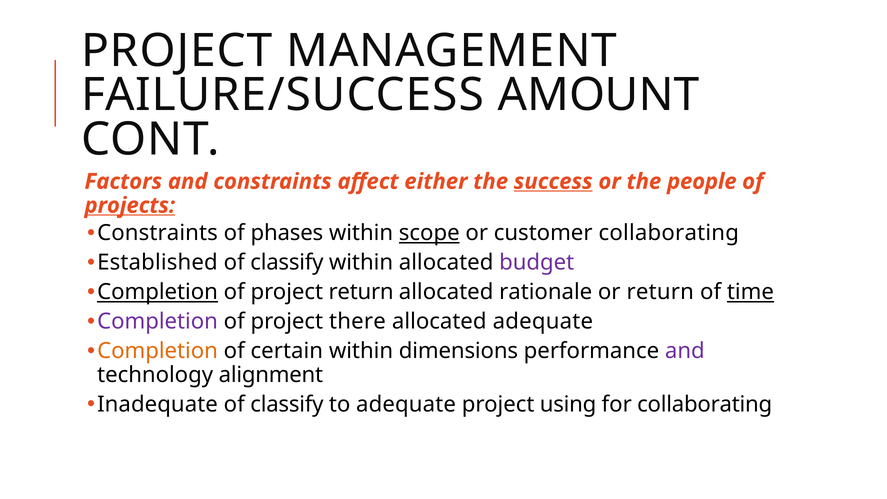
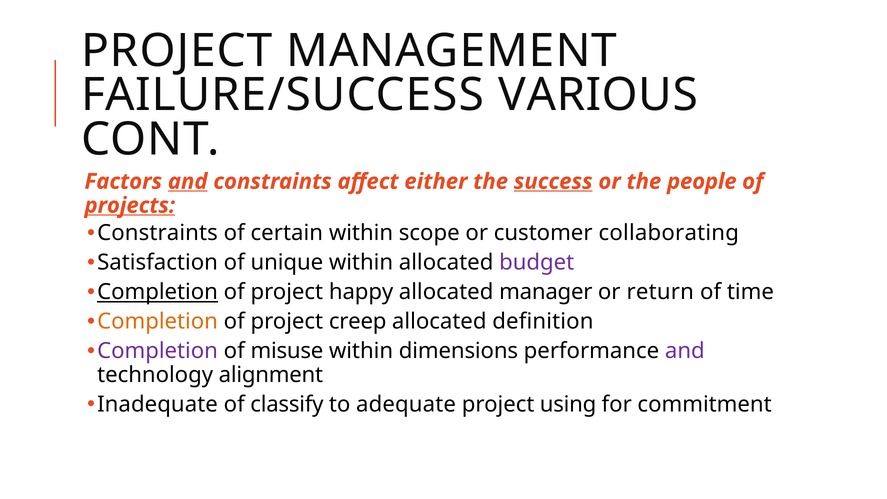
AMOUNT: AMOUNT -> VARIOUS
and at (188, 181) underline: none -> present
phases: phases -> certain
scope underline: present -> none
Established: Established -> Satisfaction
classify at (287, 263): classify -> unique
project return: return -> happy
rationale: rationale -> manager
time underline: present -> none
Completion at (158, 322) colour: purple -> orange
there: there -> creep
allocated adequate: adequate -> definition
Completion at (158, 351) colour: orange -> purple
certain: certain -> misuse
for collaborating: collaborating -> commitment
